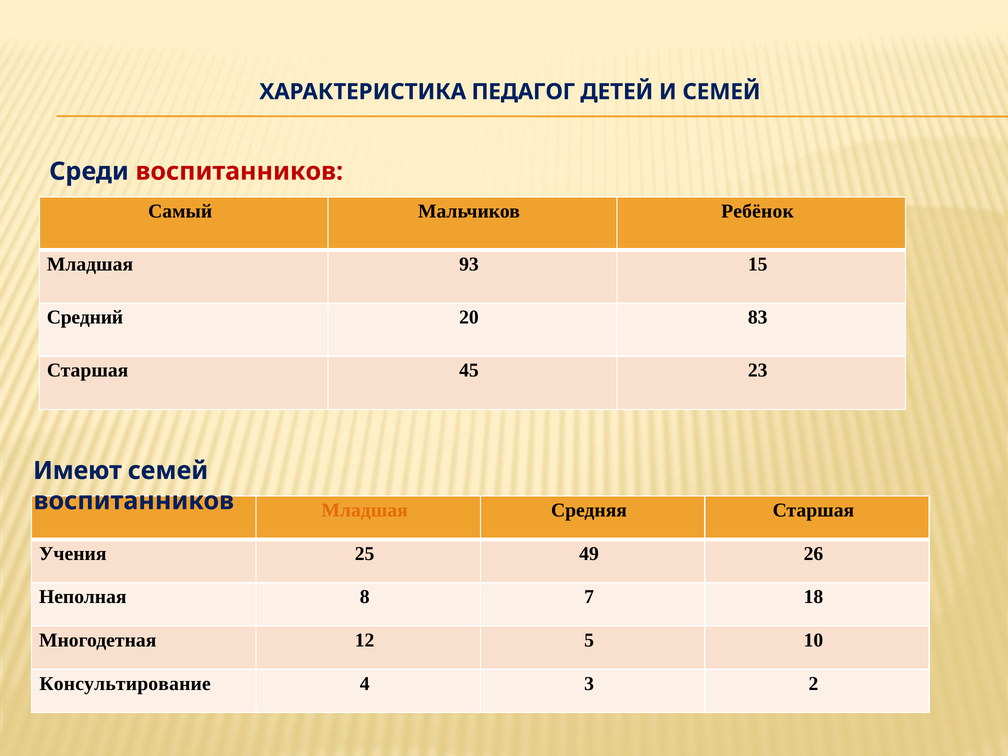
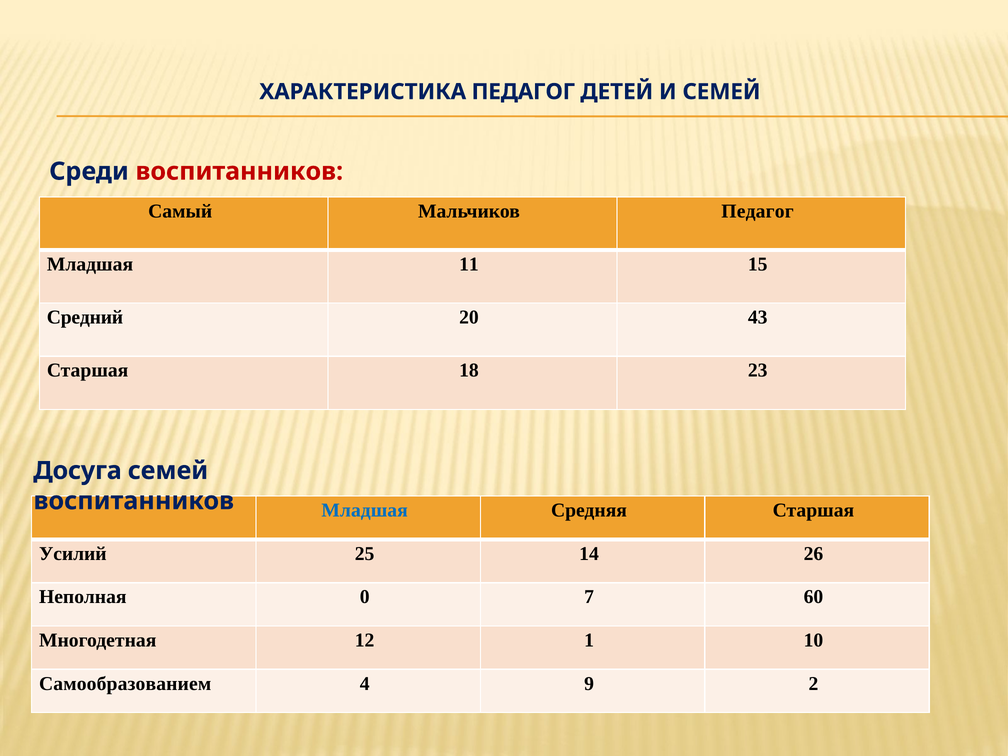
Мальчиков Ребёнок: Ребёнок -> Педагог
93: 93 -> 11
83: 83 -> 43
45: 45 -> 18
Имеют: Имеют -> Досуга
Младшая at (365, 510) colour: orange -> blue
Учения: Учения -> Усилий
49: 49 -> 14
8: 8 -> 0
18: 18 -> 60
5: 5 -> 1
Консультирование: Консультирование -> Самообразованием
3: 3 -> 9
